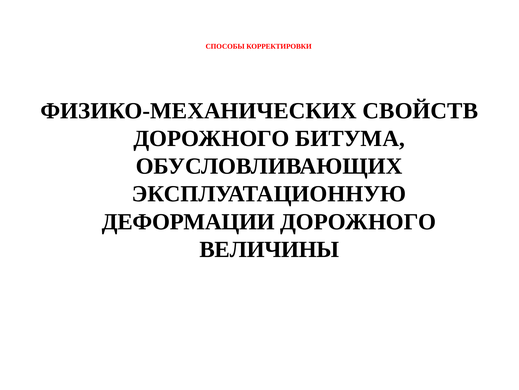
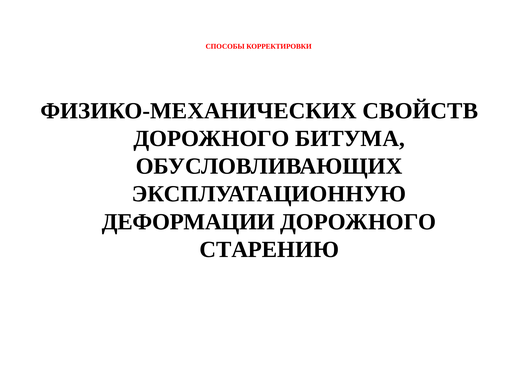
ВЕЛИЧИНЫ: ВЕЛИЧИНЫ -> СТАРЕНИЮ
